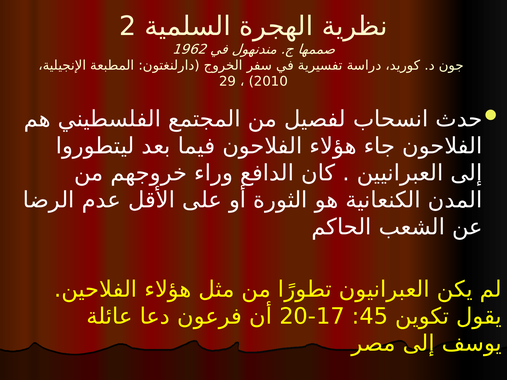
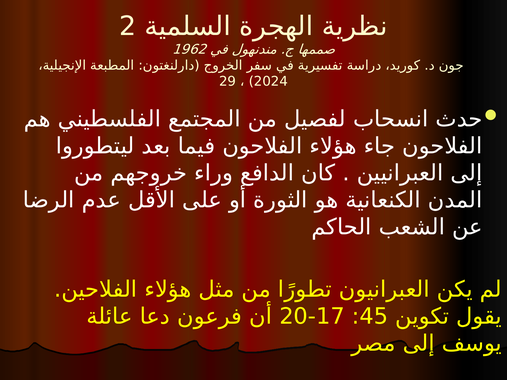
2010: 2010 -> 2024
